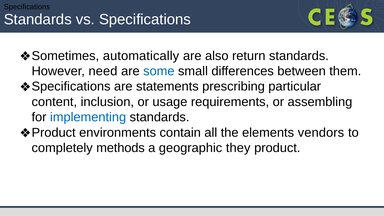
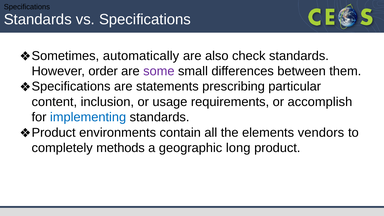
return: return -> check
need: need -> order
some colour: blue -> purple
assembling: assembling -> accomplish
they: they -> long
